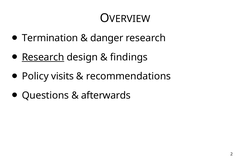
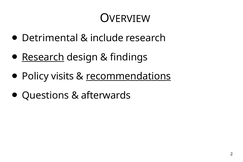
Termination: Termination -> Detrimental
danger: danger -> include
recommendations underline: none -> present
